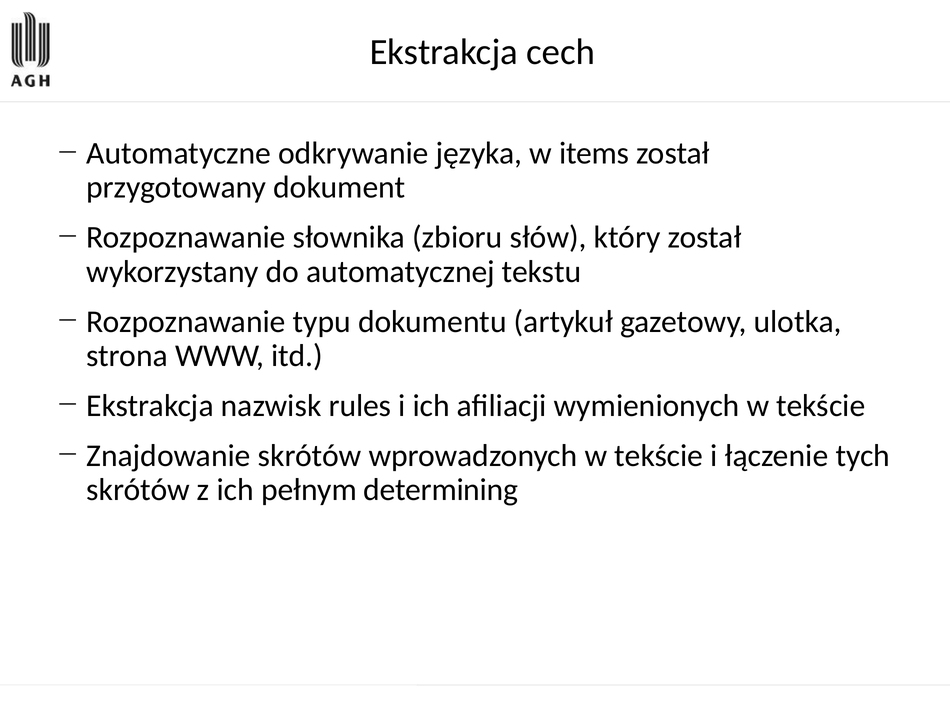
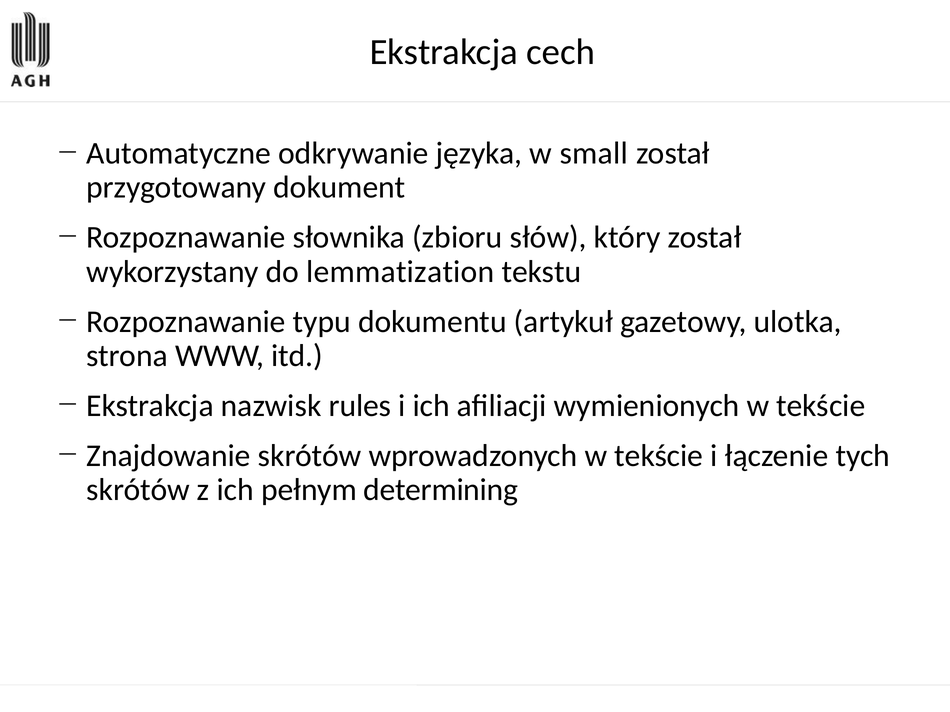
items: items -> small
automatycznej: automatycznej -> lemmatization
